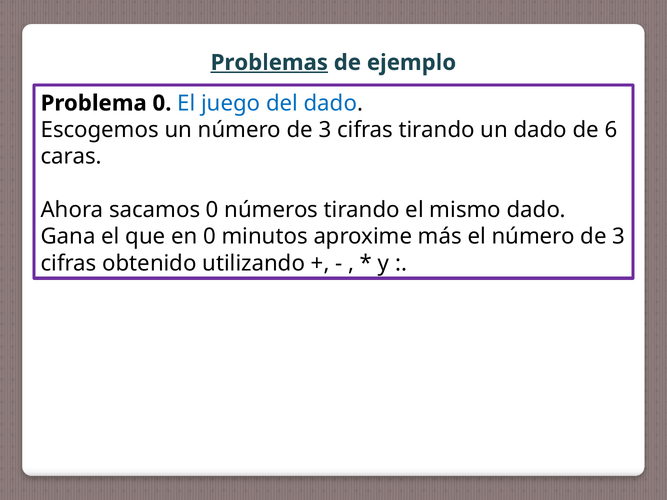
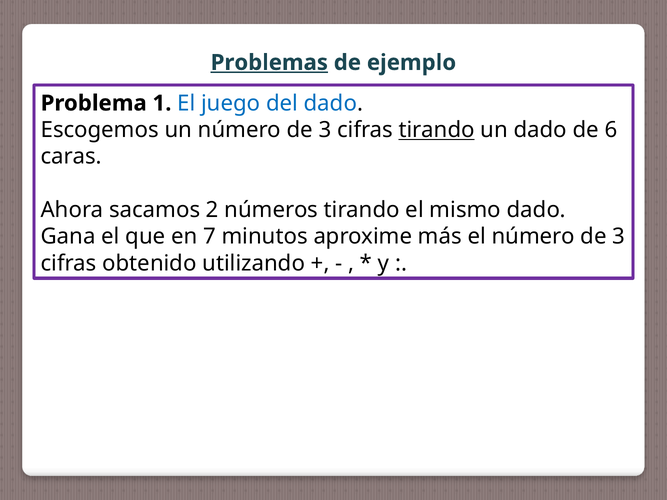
Problema 0: 0 -> 1
tirando at (437, 130) underline: none -> present
sacamos 0: 0 -> 2
en 0: 0 -> 7
